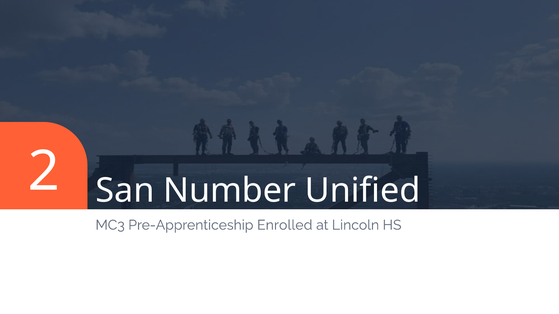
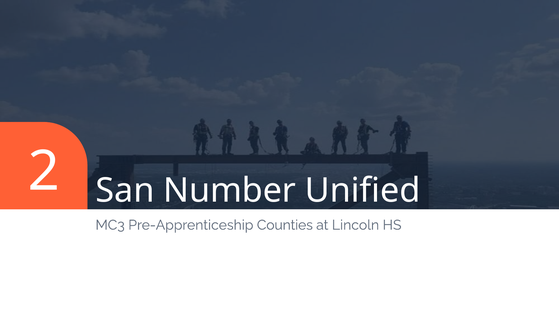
Enrolled: Enrolled -> Counties
